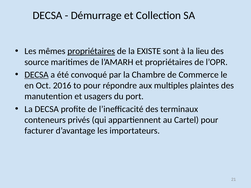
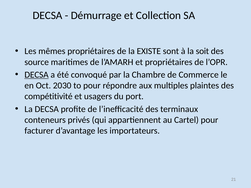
propriétaires at (91, 51) underline: present -> none
lieu: lieu -> soit
2016: 2016 -> 2030
manutention: manutention -> compétitivité
